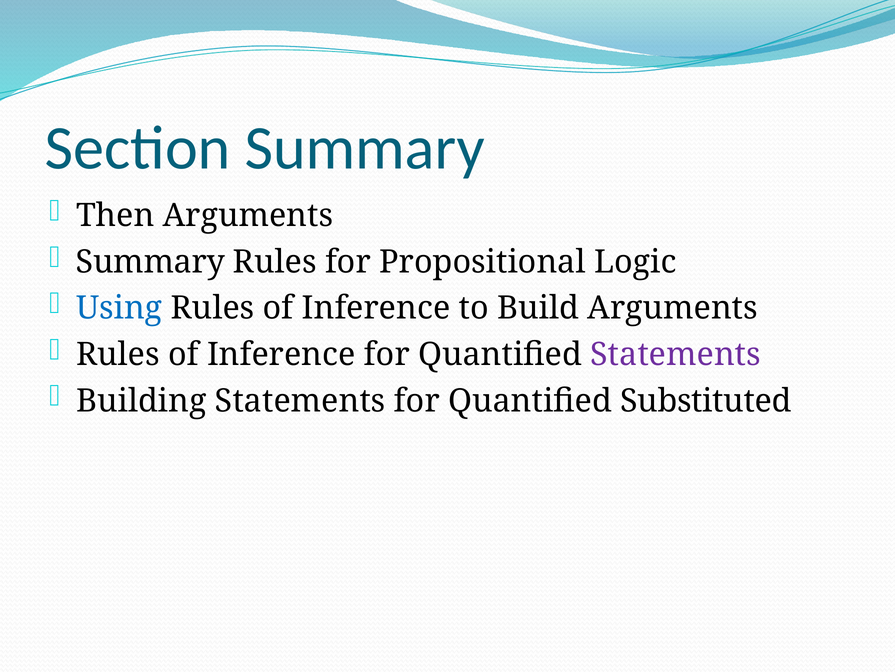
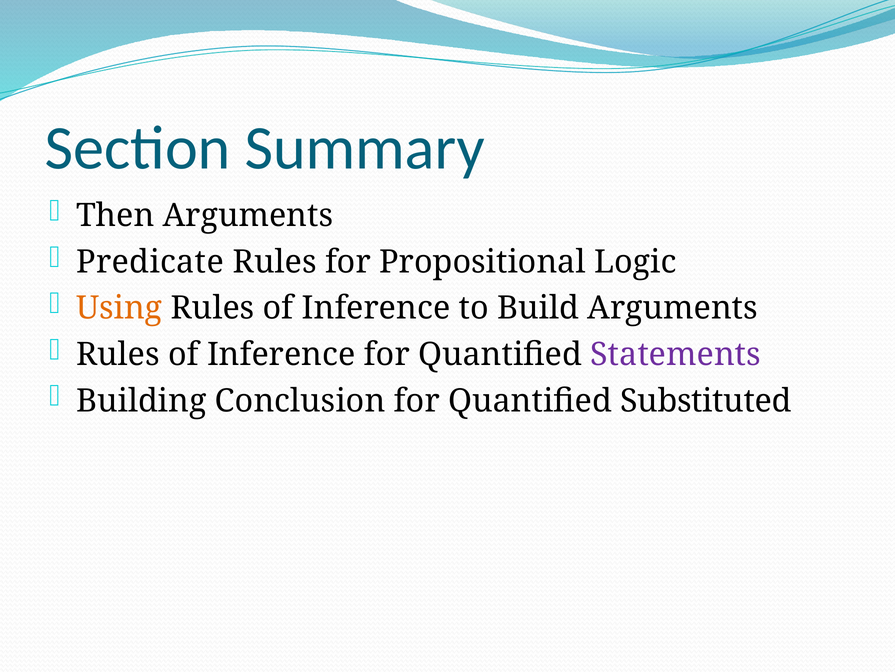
Summary at (150, 262): Summary -> Predicate
Using colour: blue -> orange
Building Statements: Statements -> Conclusion
